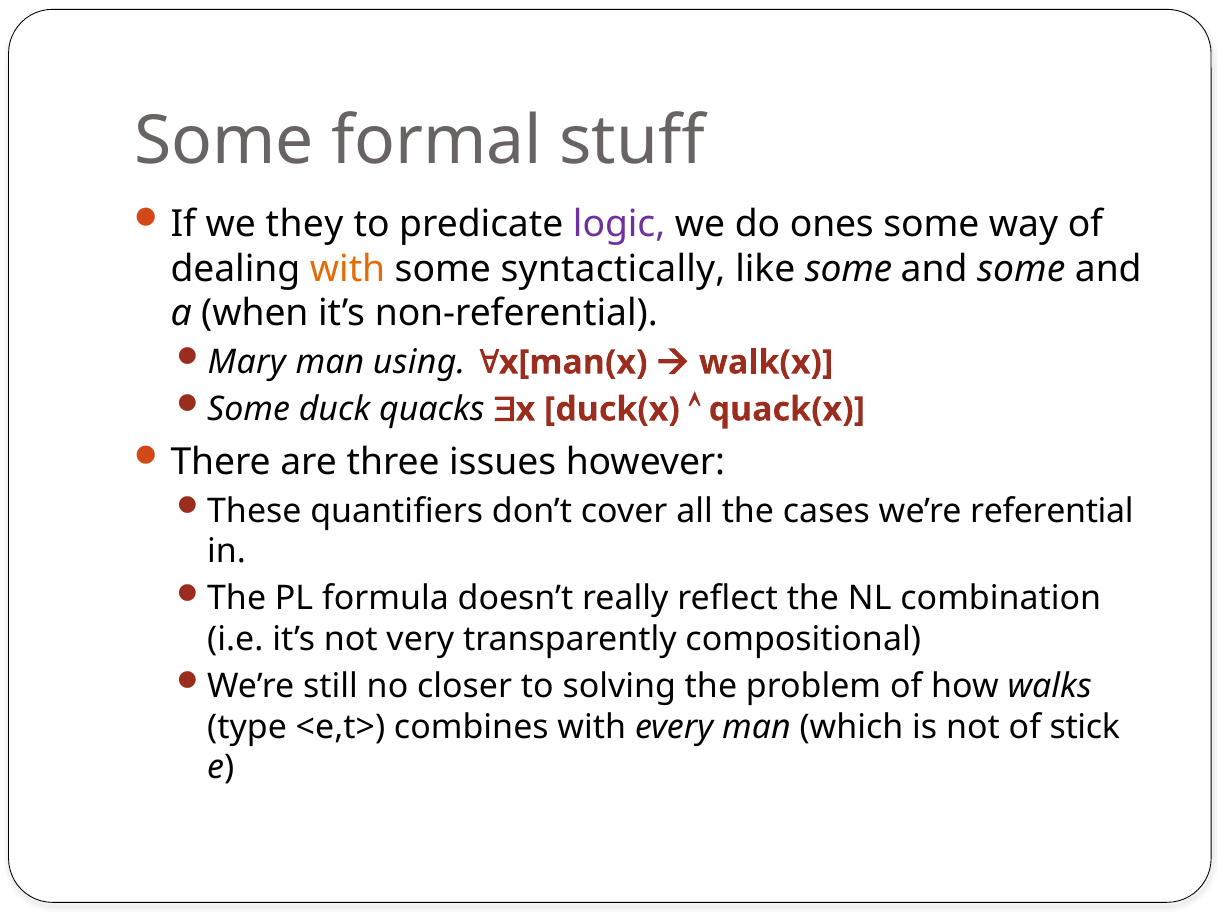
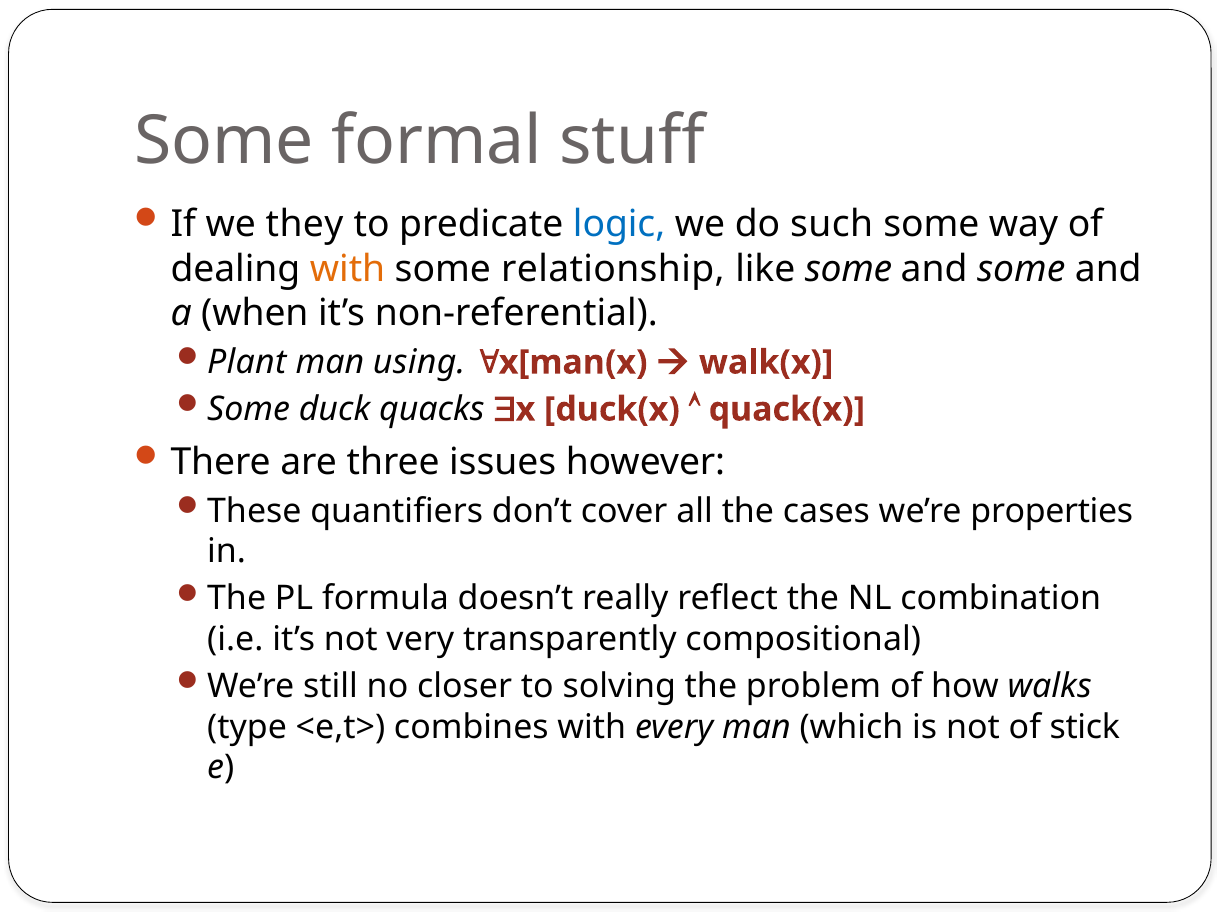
logic colour: purple -> blue
ones: ones -> such
syntactically: syntactically -> relationship
Mary: Mary -> Plant
referential: referential -> properties
